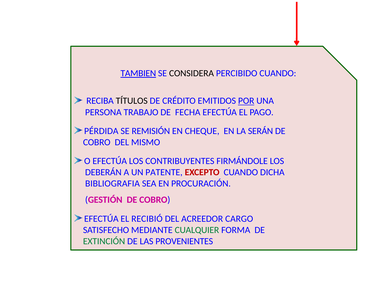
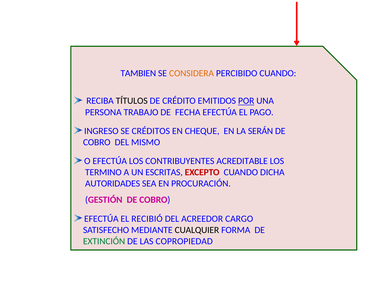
TAMBIEN underline: present -> none
CONSIDERA colour: black -> orange
PÉRDIDA: PÉRDIDA -> INGRESO
REMISIÓN: REMISIÓN -> CRÉDITOS
FIRMÁNDOLE: FIRMÁNDOLE -> ACREDITABLE
DEBERÁN: DEBERÁN -> TERMINO
PATENTE: PATENTE -> ESCRITAS
BIBLIOGRAFIA: BIBLIOGRAFIA -> AUTORIDADES
CUALQUIER colour: green -> black
PROVENIENTES: PROVENIENTES -> COPROPIEDAD
